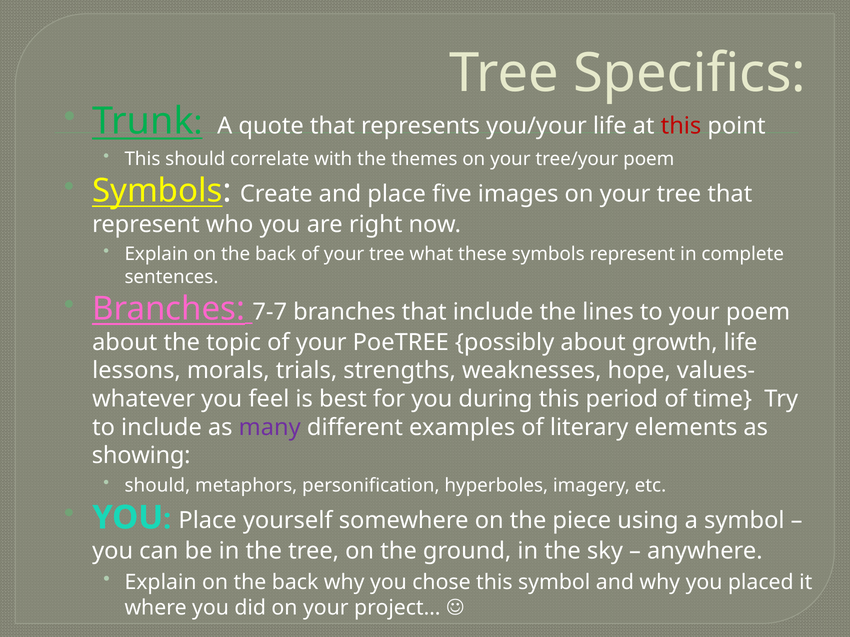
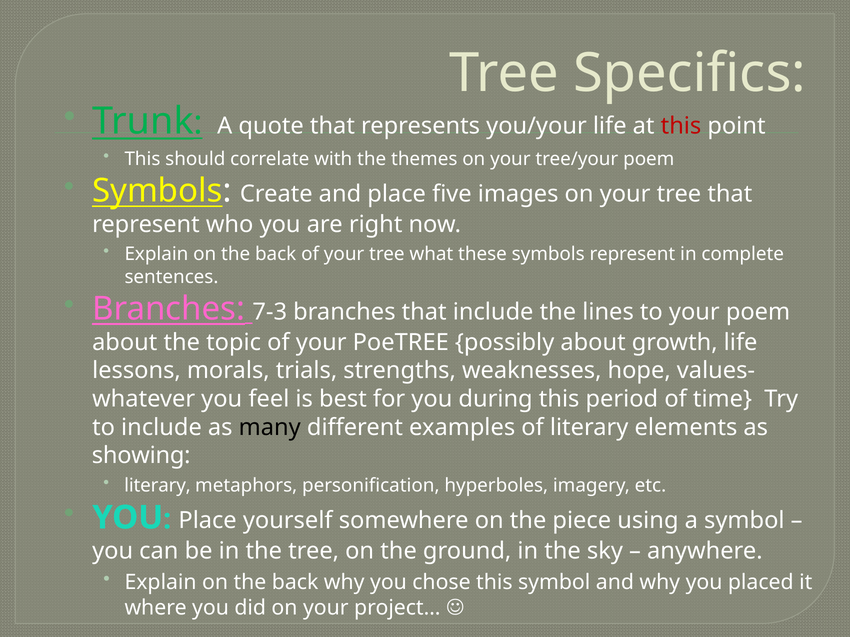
7-7: 7-7 -> 7-3
many colour: purple -> black
should at (157, 486): should -> literary
